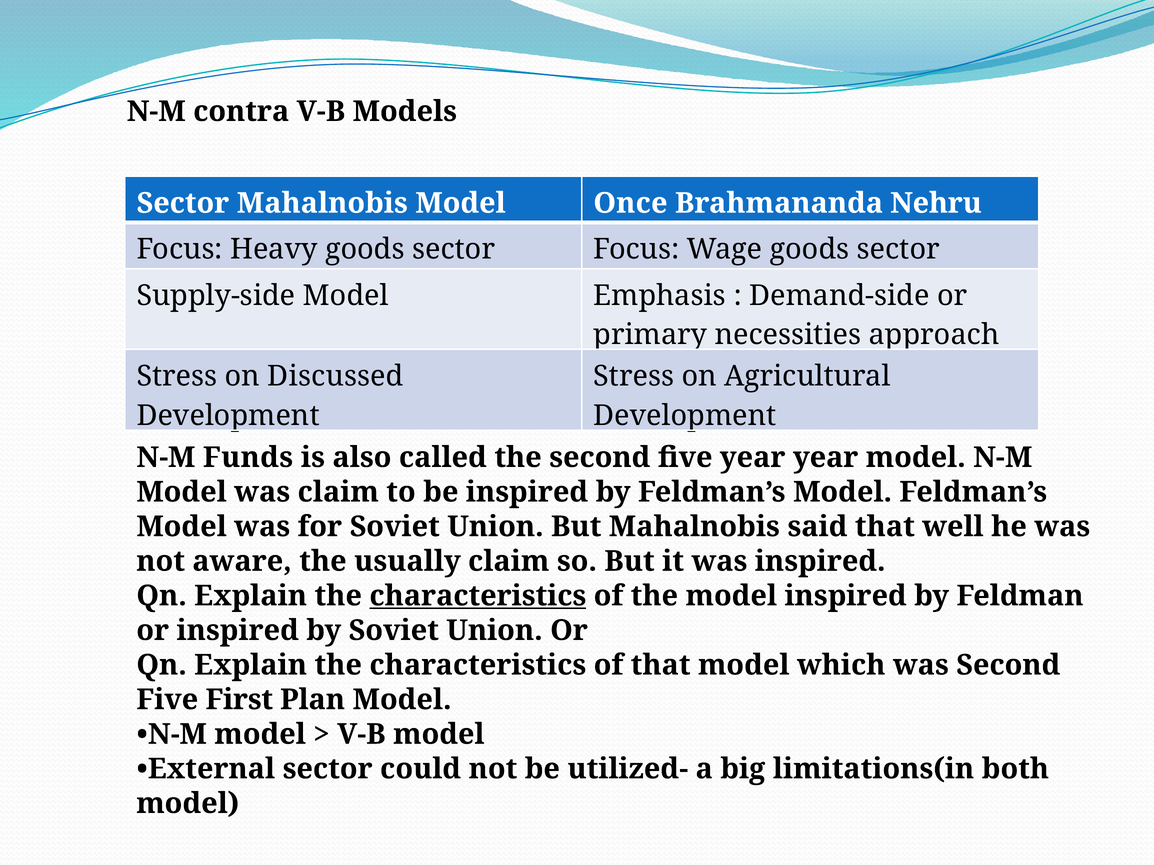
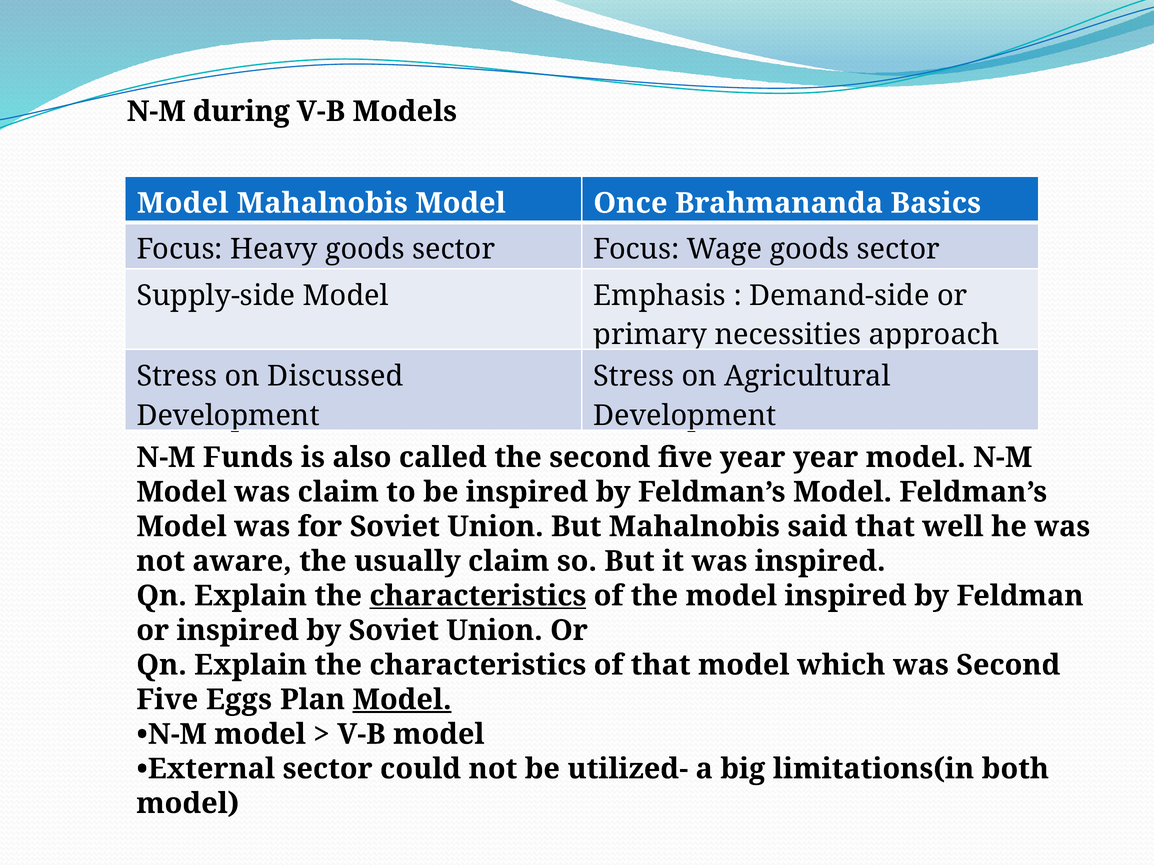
contra: contra -> during
Sector at (183, 203): Sector -> Model
Nehru: Nehru -> Basics
First: First -> Eggs
Model at (402, 700) underline: none -> present
